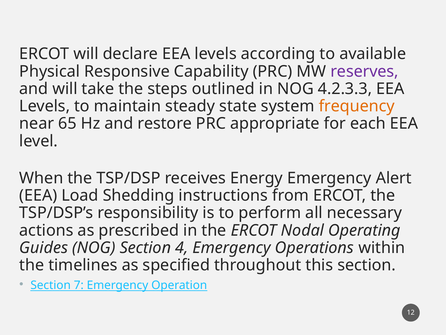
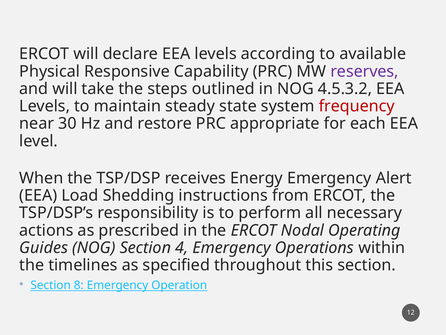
4.2.3.3: 4.2.3.3 -> 4.5.3.2
frequency colour: orange -> red
65: 65 -> 30
7: 7 -> 8
